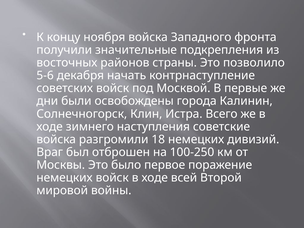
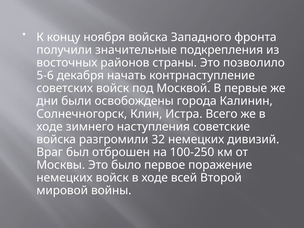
18: 18 -> 32
